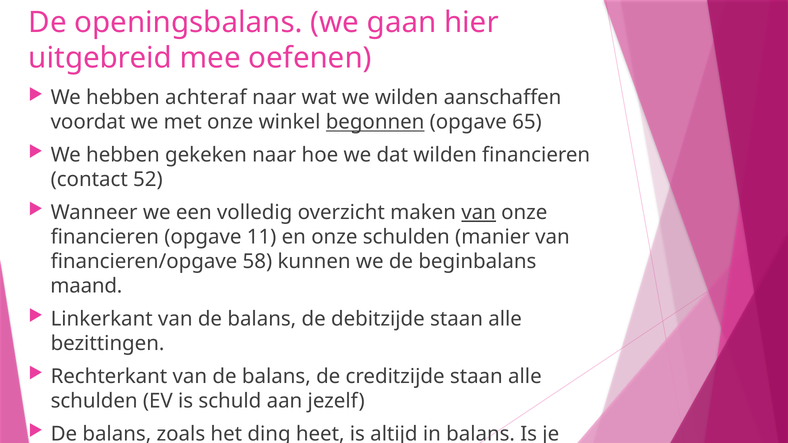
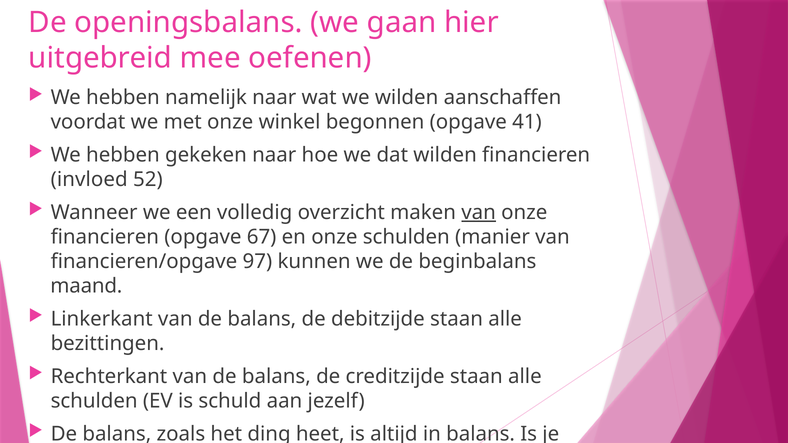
achteraf: achteraf -> namelijk
begonnen underline: present -> none
65: 65 -> 41
contact: contact -> invloed
11: 11 -> 67
58: 58 -> 97
